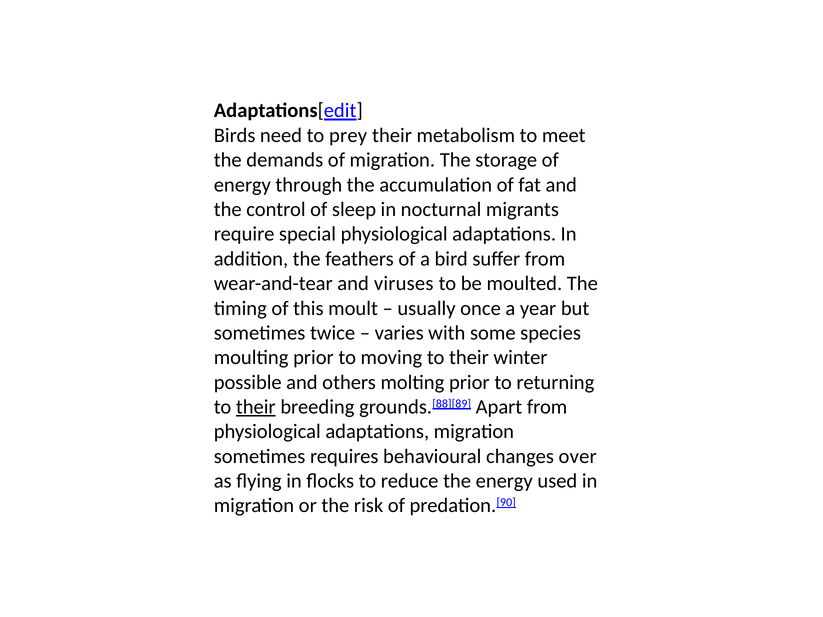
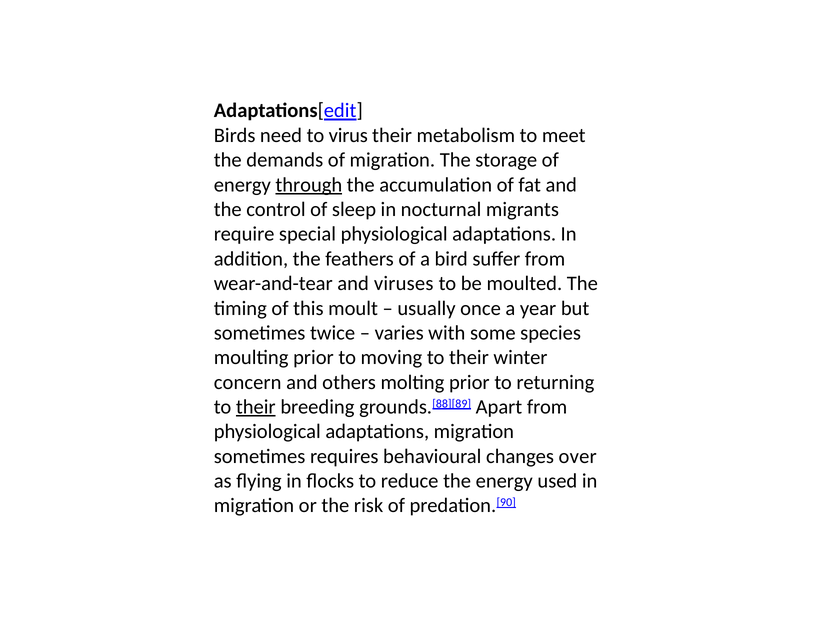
prey: prey -> virus
through underline: none -> present
possible: possible -> concern
